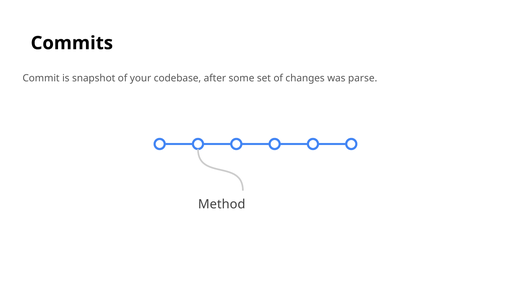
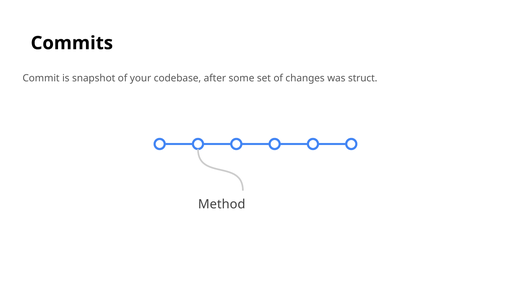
parse: parse -> struct
